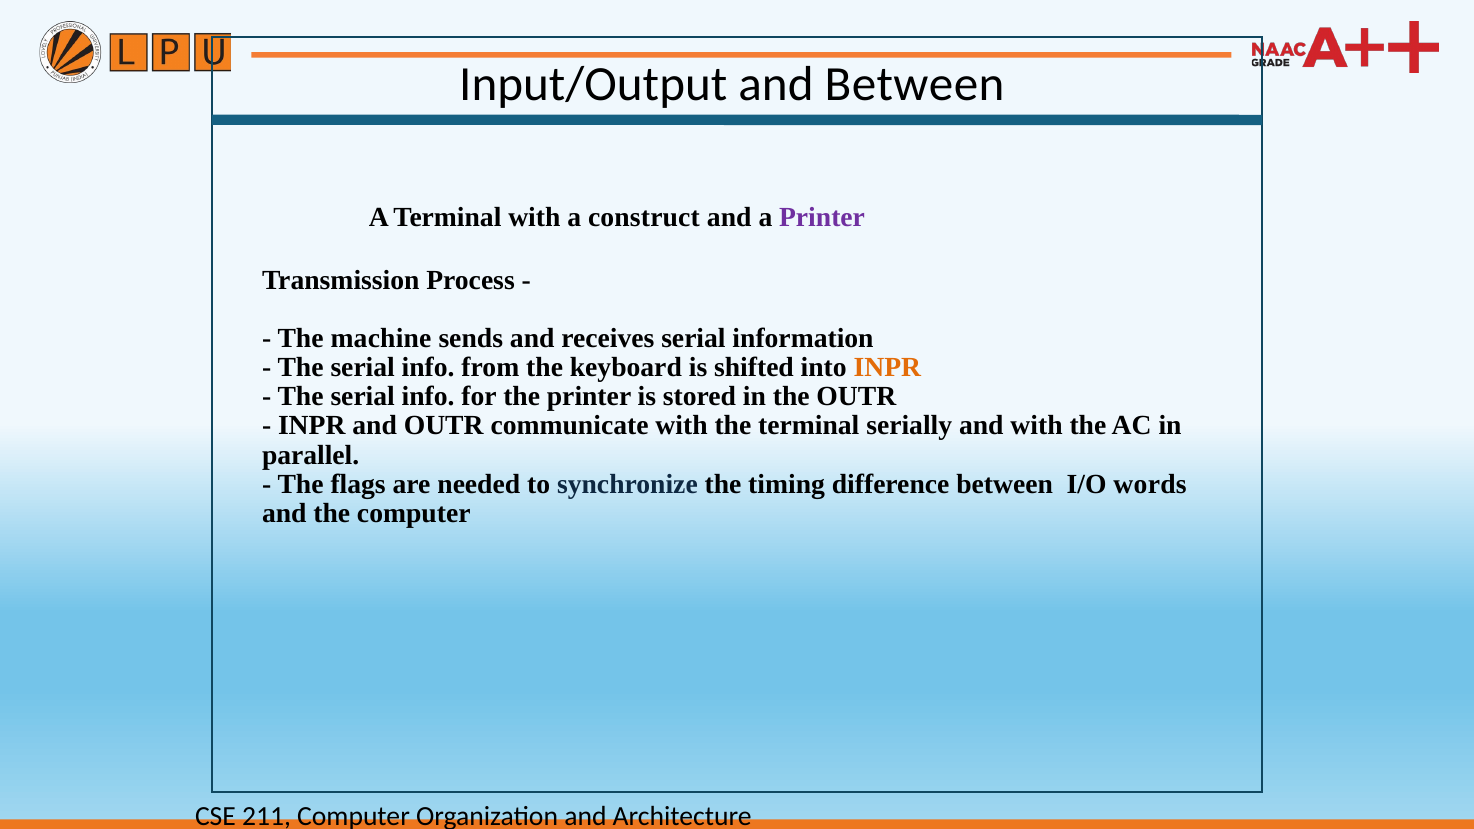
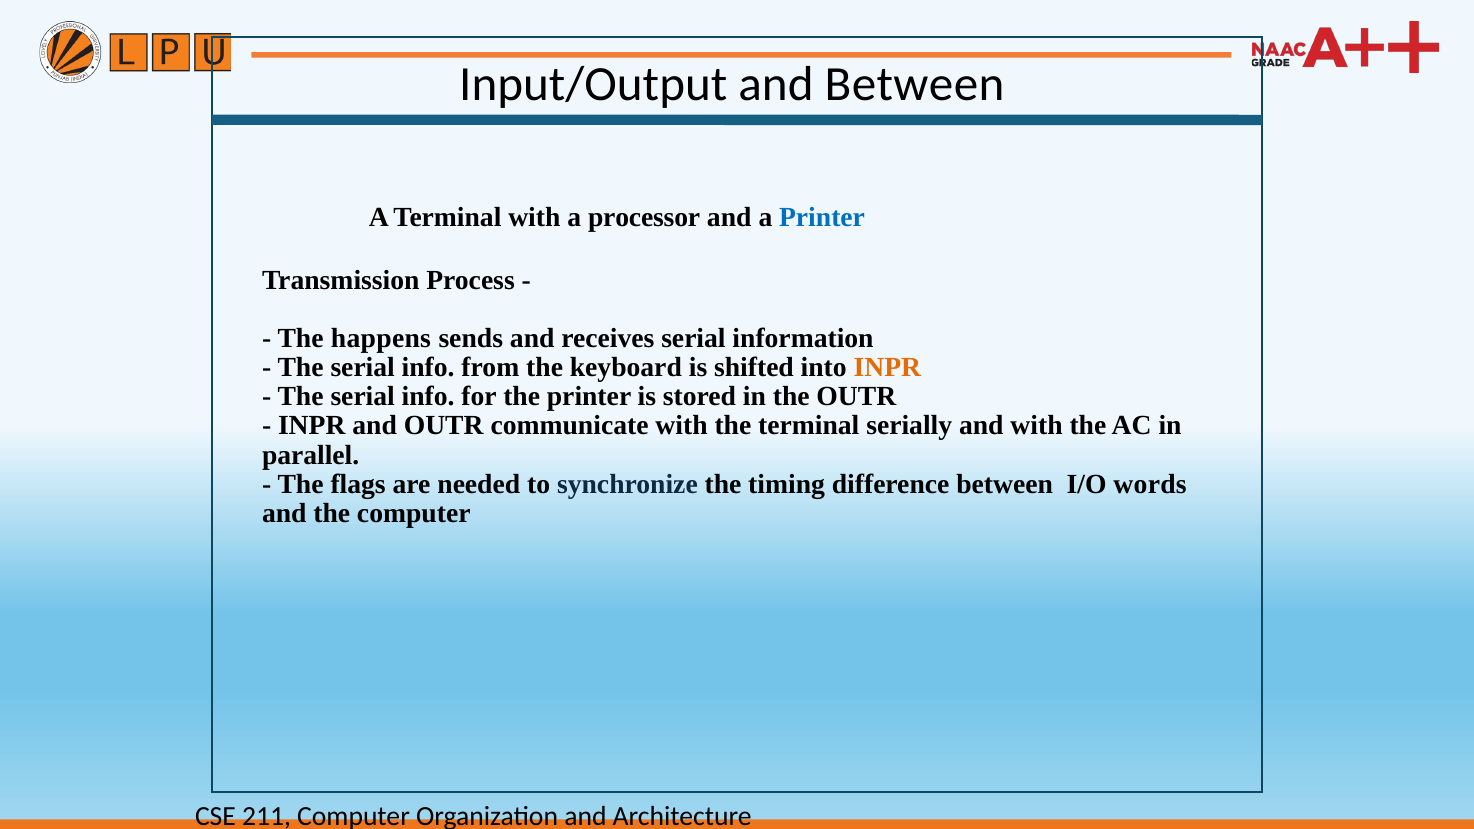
construct: construct -> processor
Printer at (822, 217) colour: purple -> blue
machine: machine -> happens
